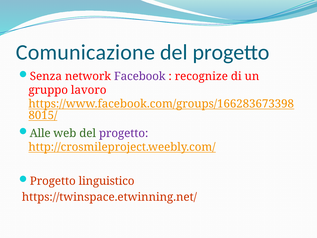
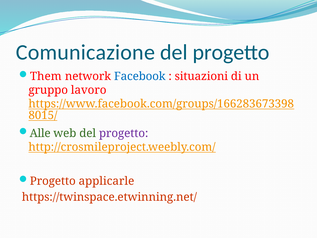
Senza: Senza -> Them
Facebook colour: purple -> blue
recognize: recognize -> situazioni
linguistico: linguistico -> applicarle
